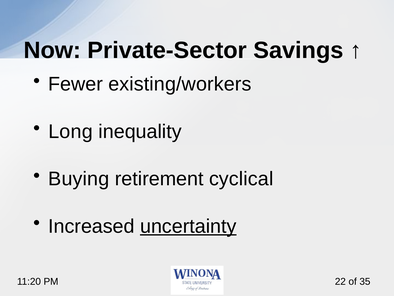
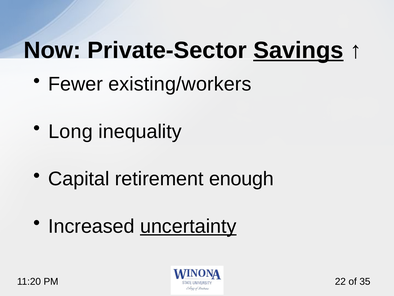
Savings underline: none -> present
Buying: Buying -> Capital
cyclical: cyclical -> enough
